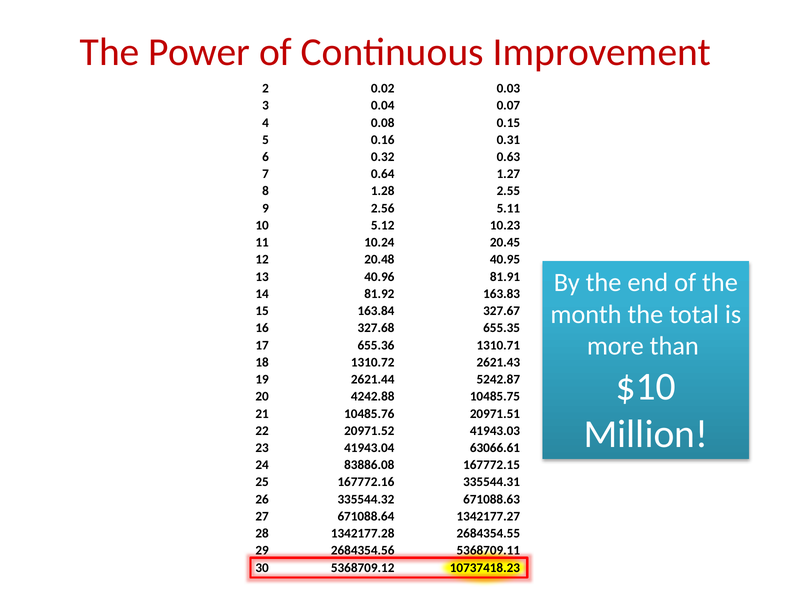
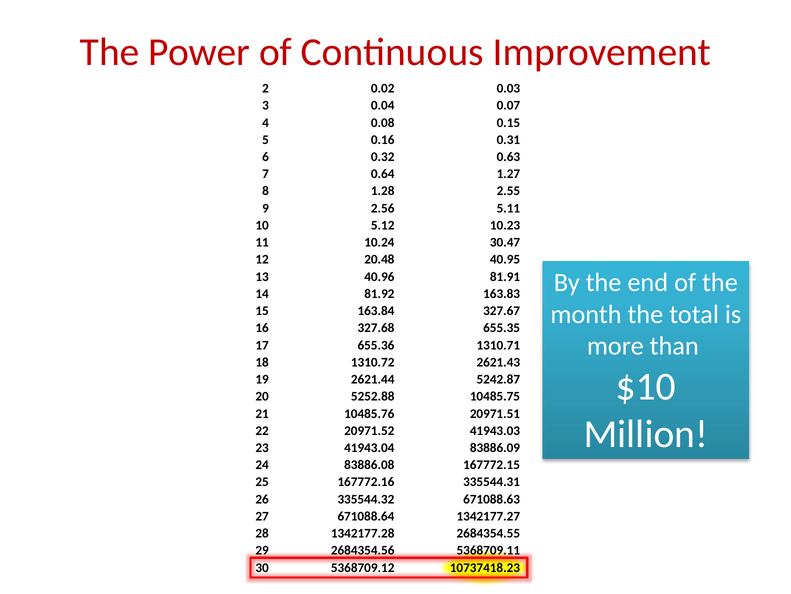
20.45: 20.45 -> 30.47
4242.88: 4242.88 -> 5252.88
63066.61: 63066.61 -> 83886.09
